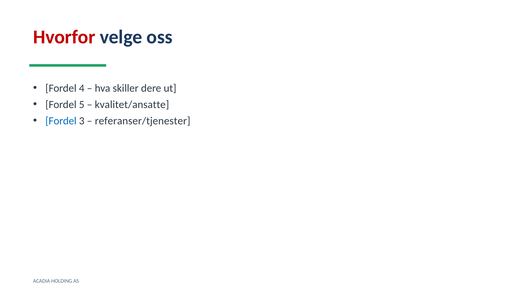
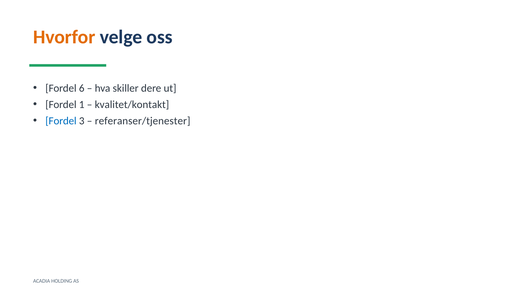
Hvorfor colour: red -> orange
4: 4 -> 6
5: 5 -> 1
kvalitet/ansatte: kvalitet/ansatte -> kvalitet/kontakt
